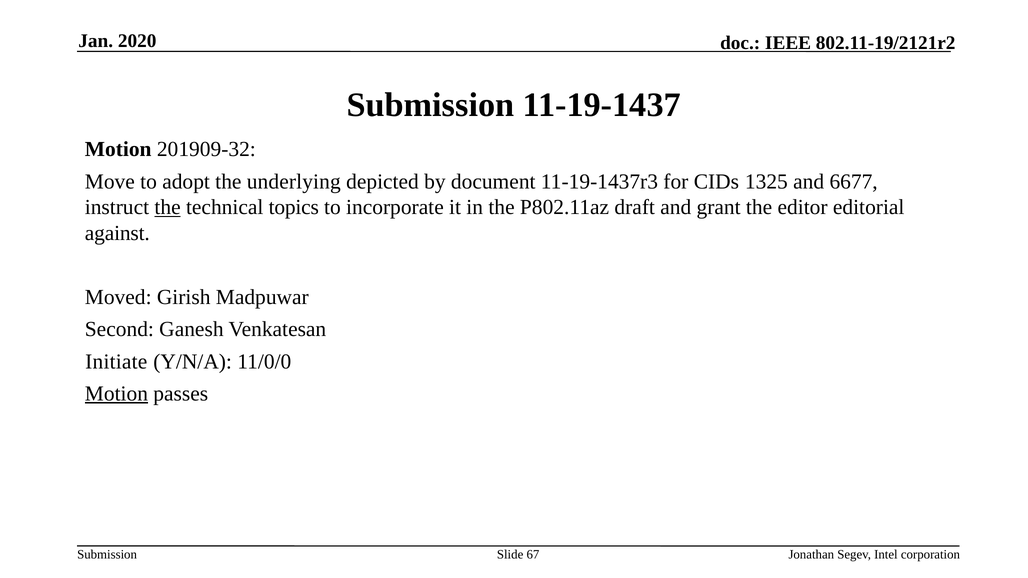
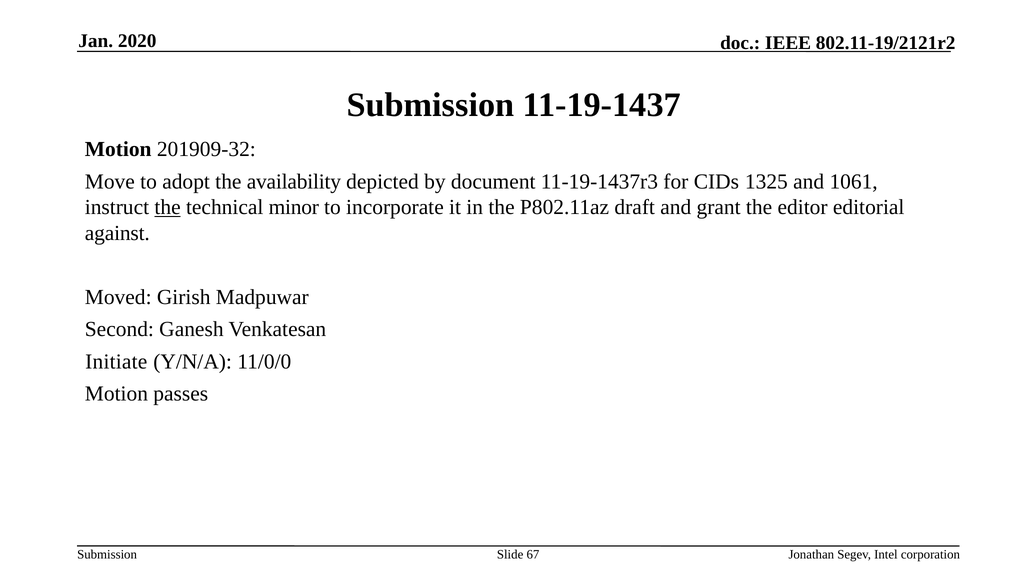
underlying: underlying -> availability
6677: 6677 -> 1061
topics: topics -> minor
Motion at (116, 394) underline: present -> none
